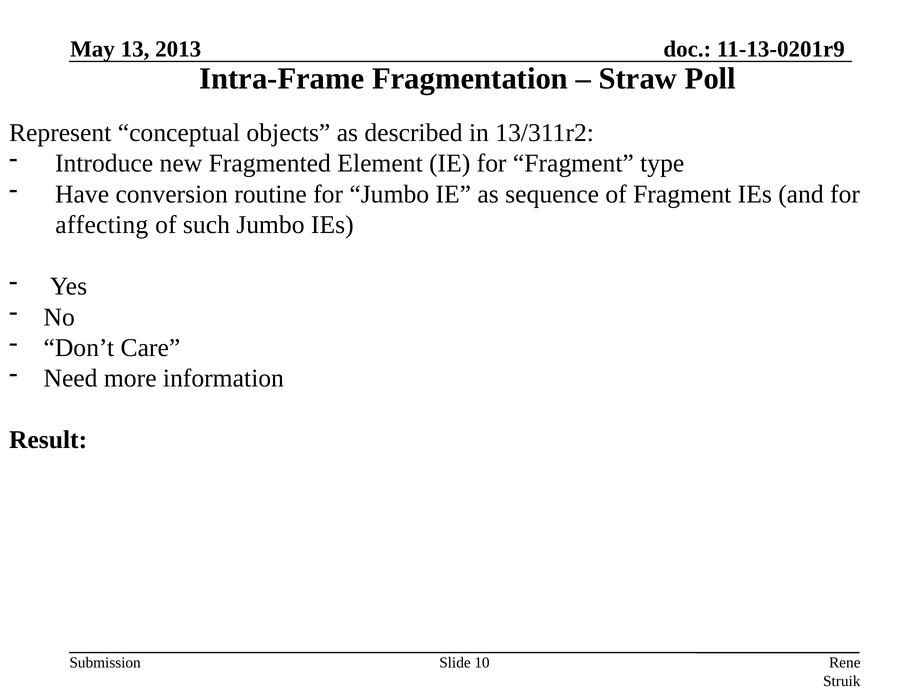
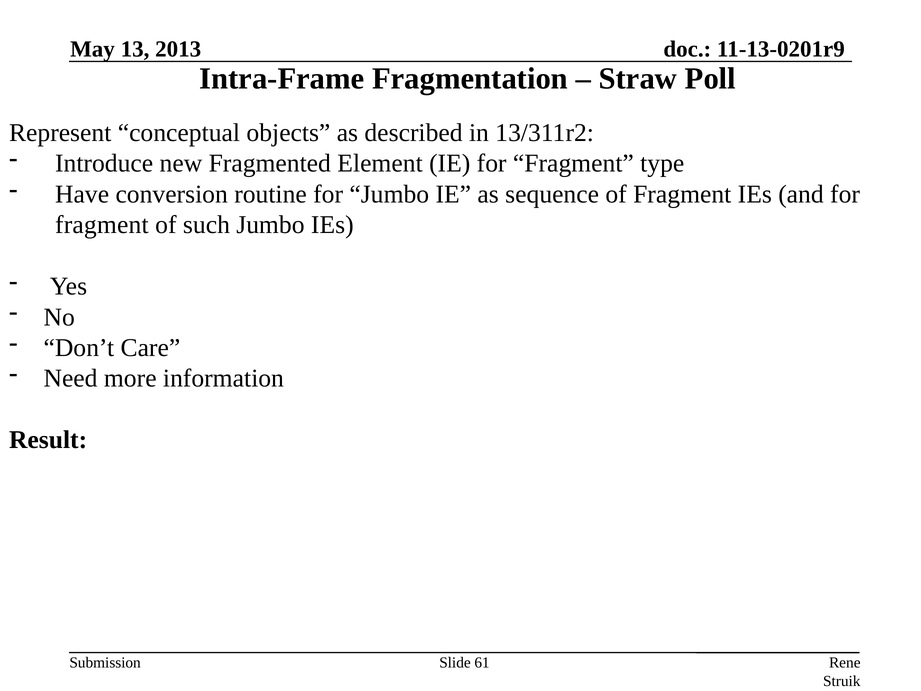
affecting at (102, 225): affecting -> fragment
10: 10 -> 61
